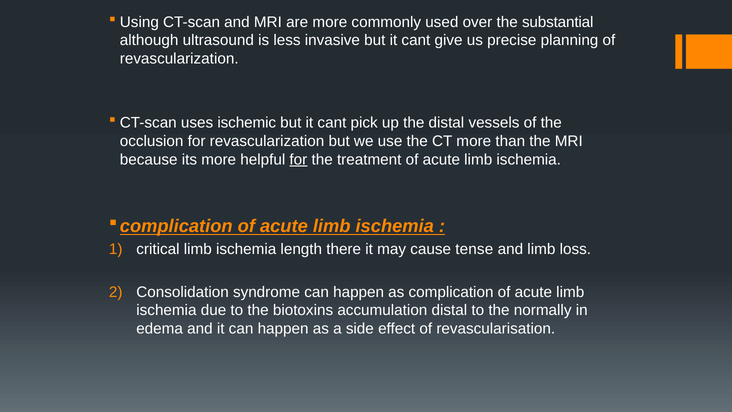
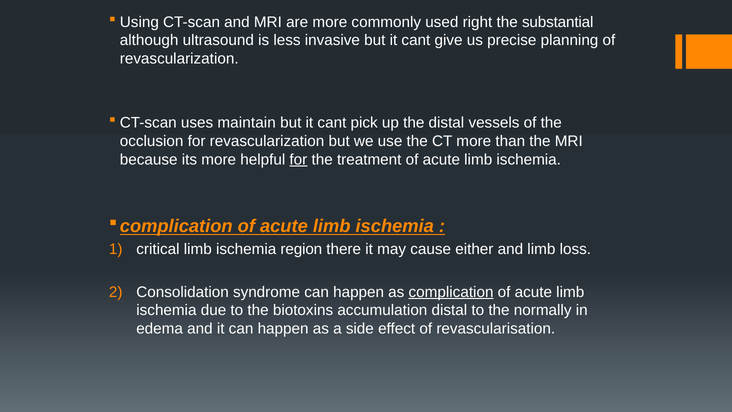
over: over -> right
ischemic: ischemic -> maintain
length: length -> region
tense: tense -> either
complication underline: none -> present
